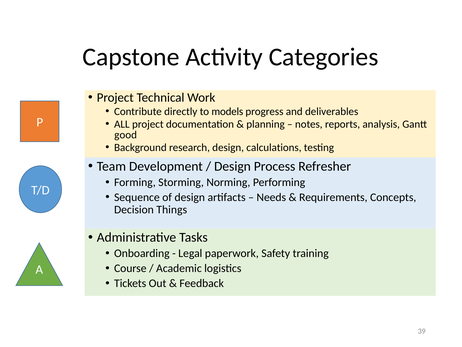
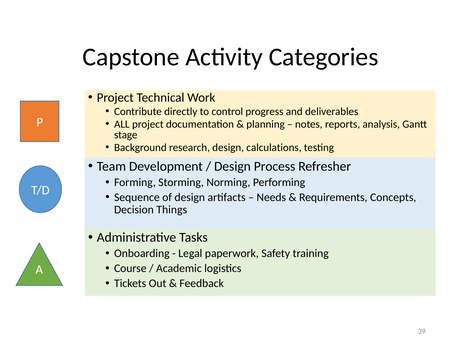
models: models -> control
good: good -> stage
